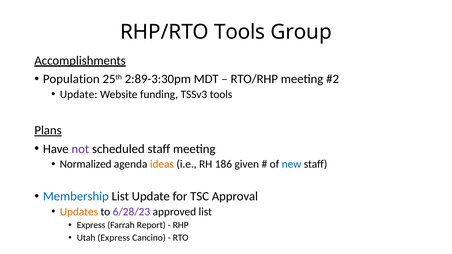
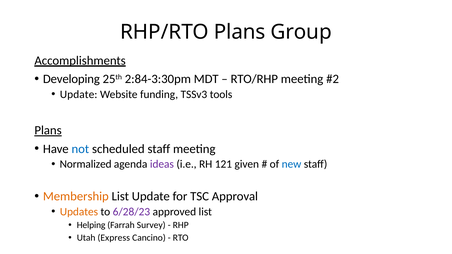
RHP/RTO Tools: Tools -> Plans
Population: Population -> Developing
2:89-3:30pm: 2:89-3:30pm -> 2:84-3:30pm
not colour: purple -> blue
ideas colour: orange -> purple
186: 186 -> 121
Membership colour: blue -> orange
Express at (91, 225): Express -> Helping
Report: Report -> Survey
